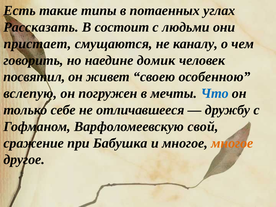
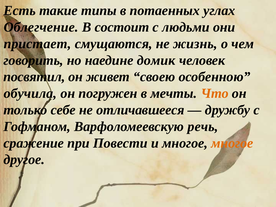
Рассказать: Рассказать -> Облегчение
каналу: каналу -> жизнь
вслепую: вслепую -> обучила
Что colour: blue -> orange
свой: свой -> речь
Бабушка: Бабушка -> Повести
